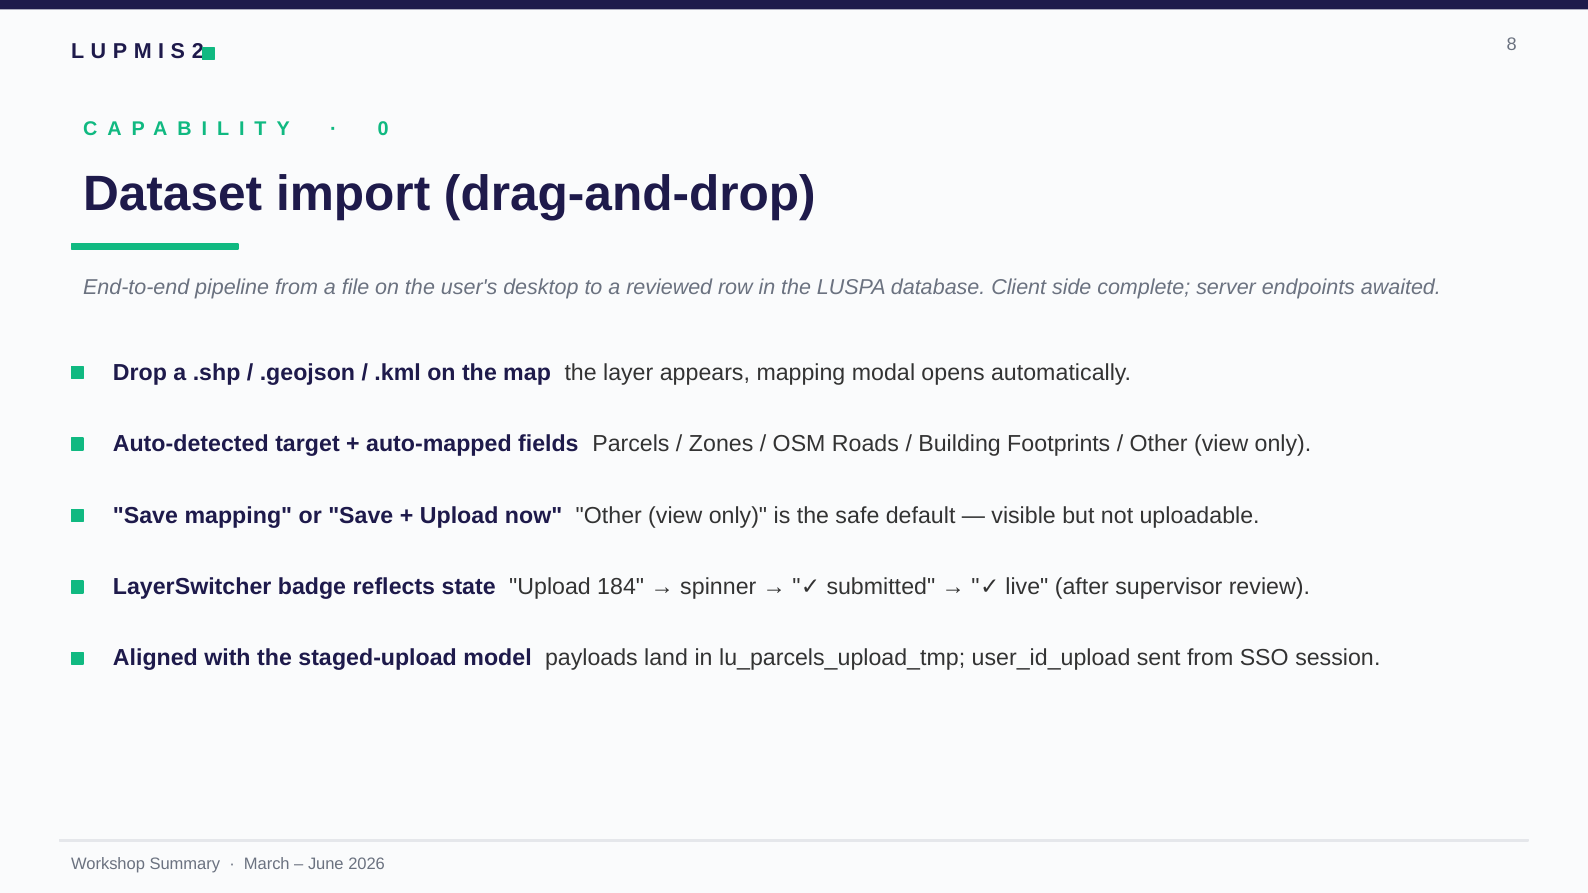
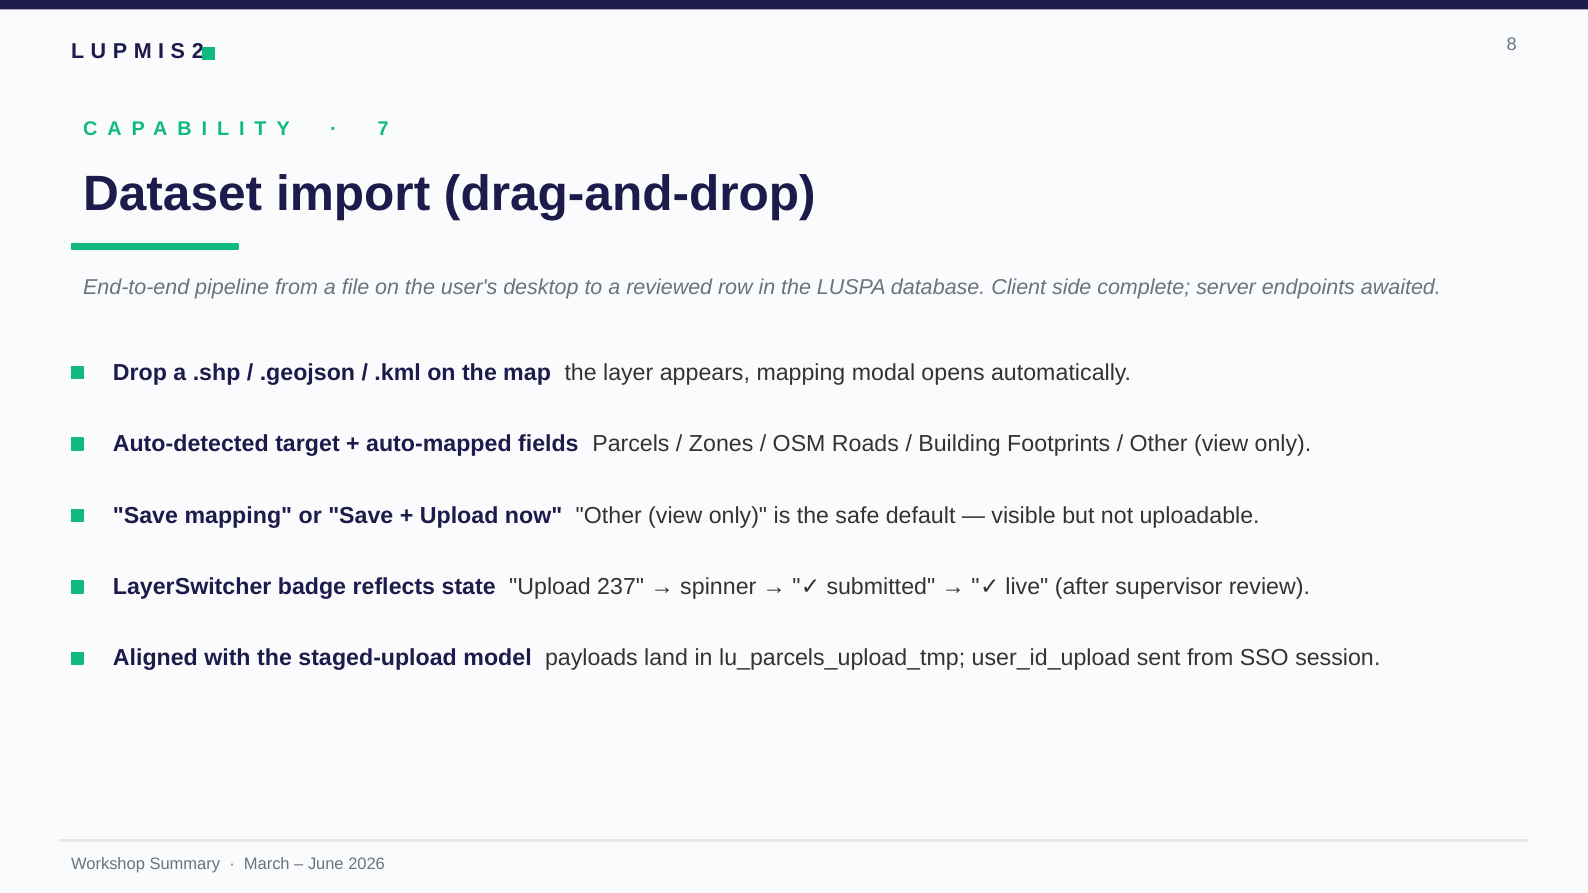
0: 0 -> 7
184: 184 -> 237
